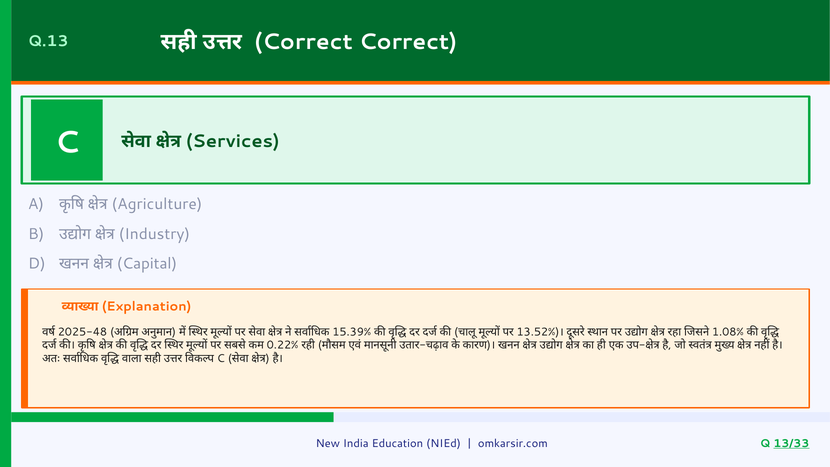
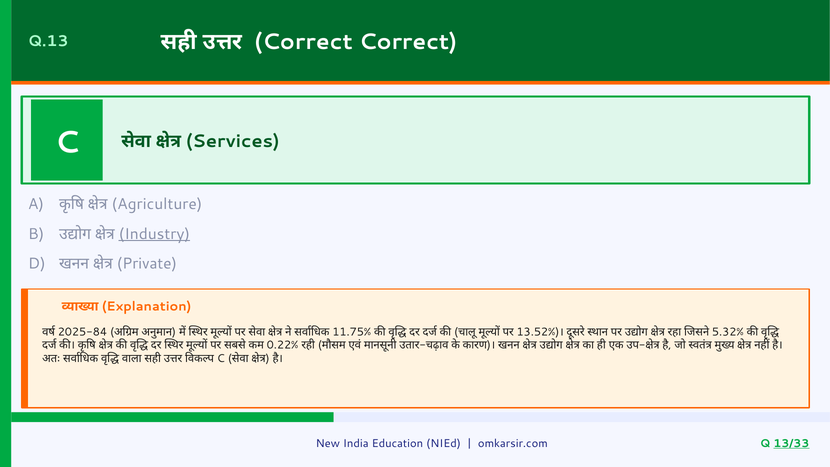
Industry underline: none -> present
Capital: Capital -> Private
2025-48: 2025-48 -> 2025-84
15.39%: 15.39% -> 11.75%
1.08%: 1.08% -> 5.32%
